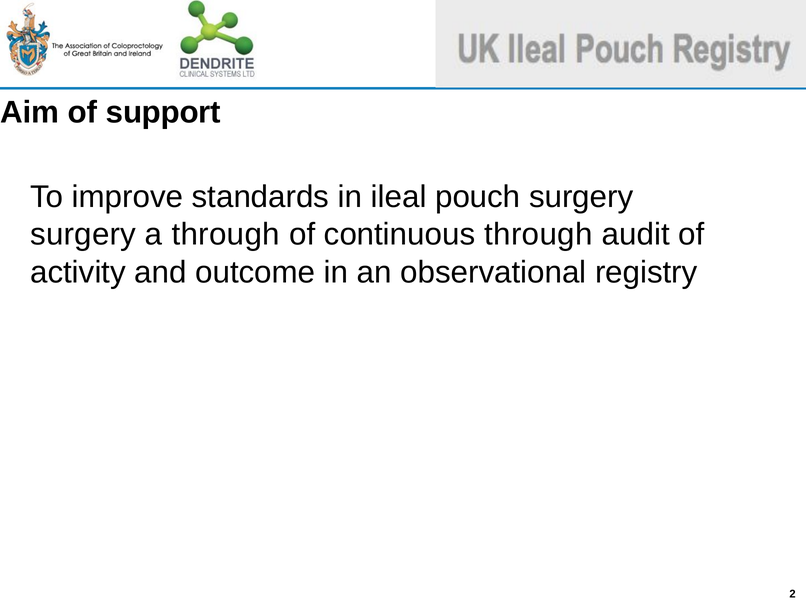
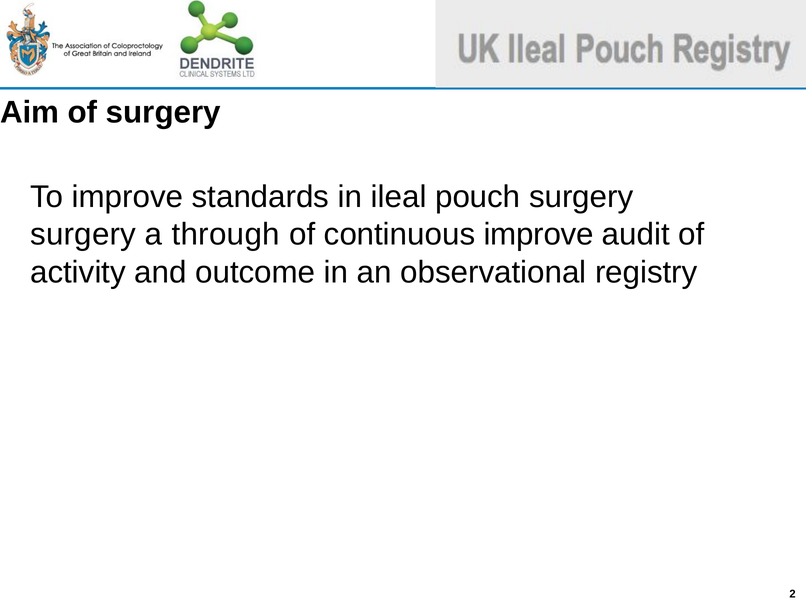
of support: support -> surgery
continuous through: through -> improve
